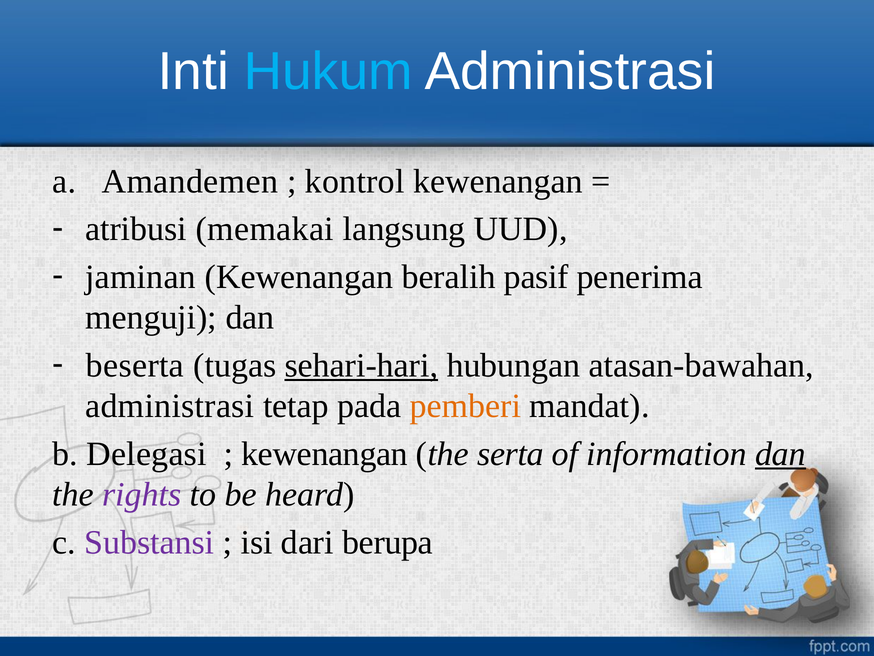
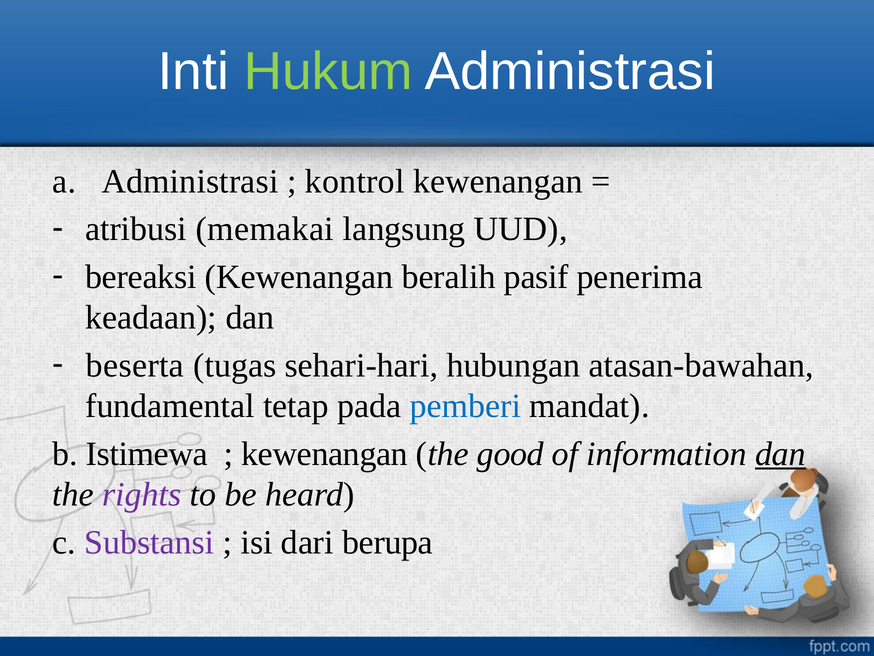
Hukum colour: light blue -> light green
Amandemen at (190, 181): Amandemen -> Administrasi
jaminan: jaminan -> bereaksi
menguji: menguji -> keadaan
sehari-hari underline: present -> none
administrasi at (170, 406): administrasi -> fundamental
pemberi colour: orange -> blue
Delegasi: Delegasi -> Istimewa
serta: serta -> good
